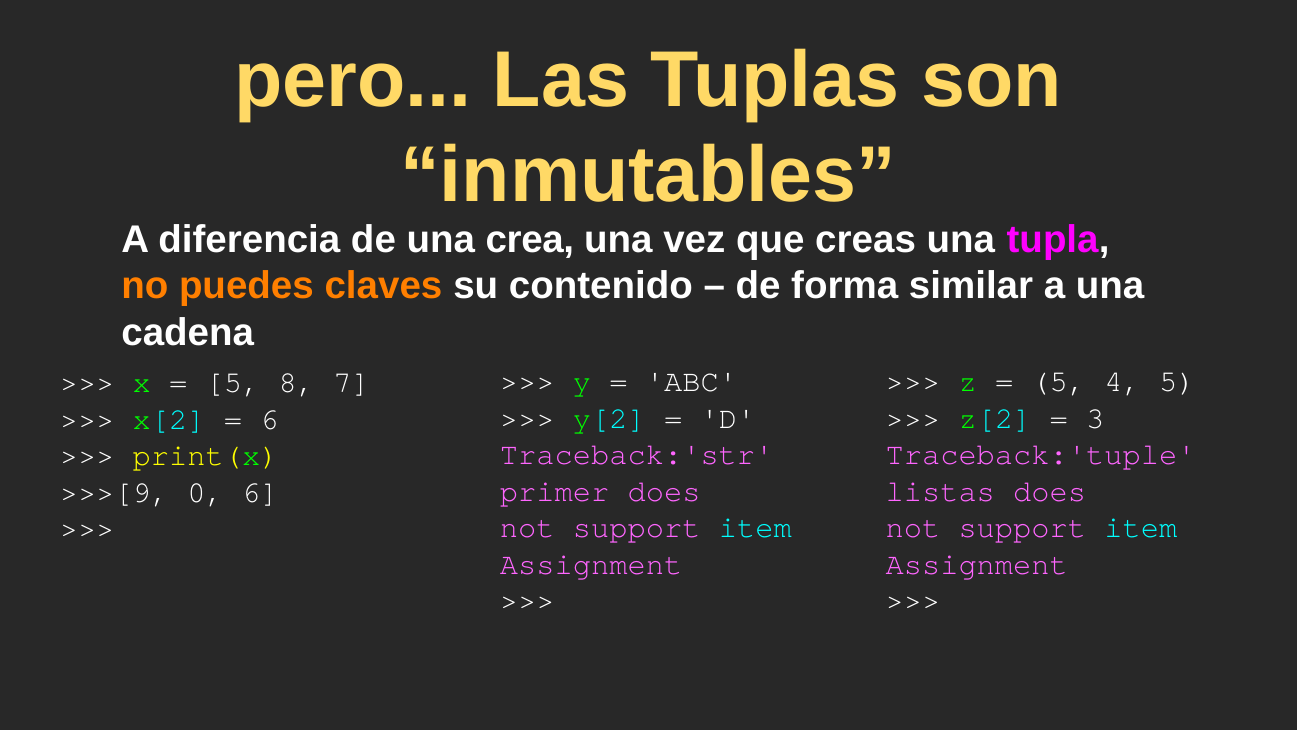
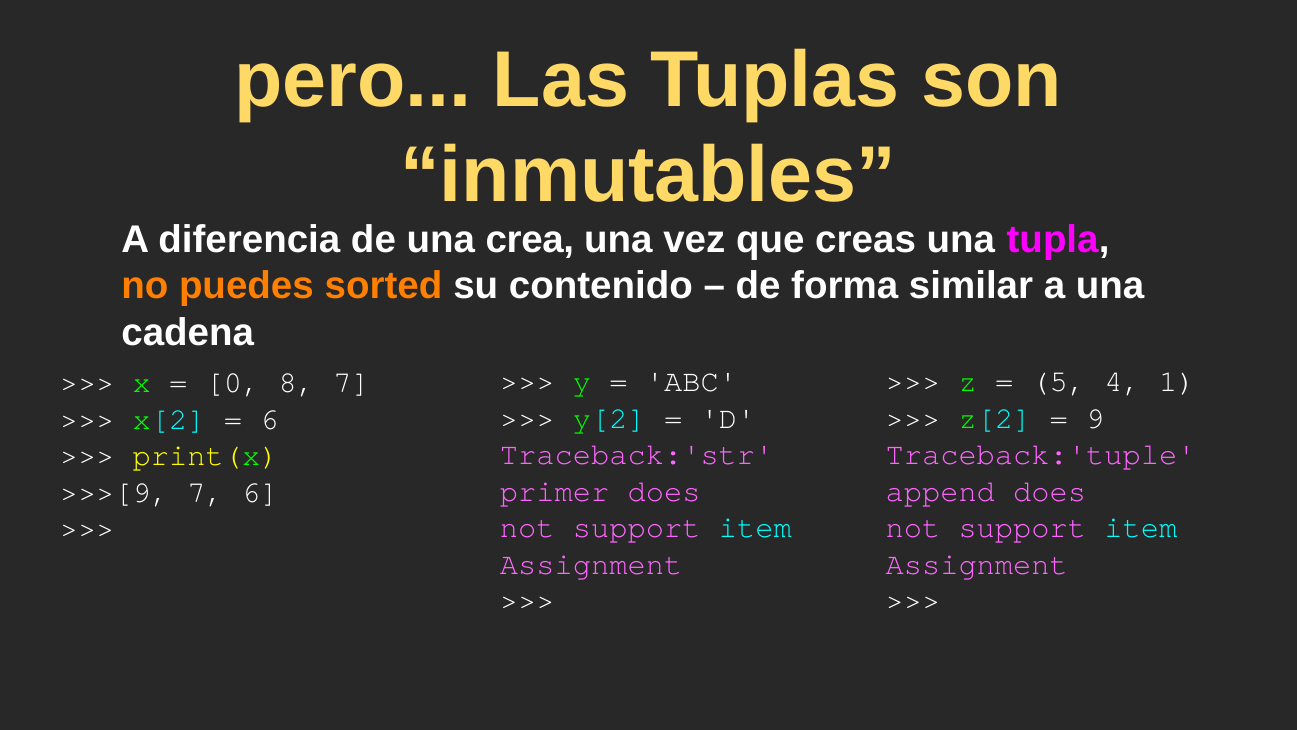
claves: claves -> sorted
4 5: 5 -> 1
5 at (233, 383): 5 -> 0
3: 3 -> 9
listas: listas -> append
>>>[9 0: 0 -> 7
